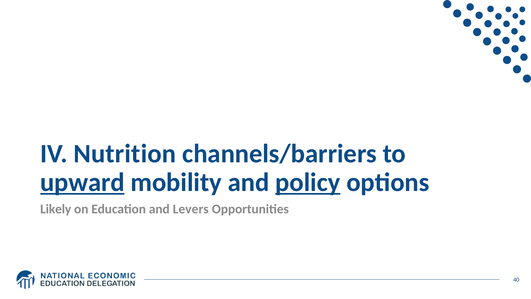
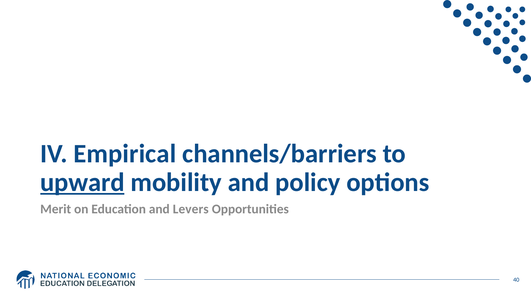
Nutrition: Nutrition -> Empirical
policy underline: present -> none
Likely: Likely -> Merit
